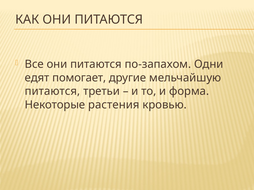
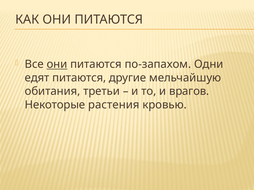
они at (57, 64) underline: none -> present
едят помогает: помогает -> питаются
питаются at (52, 91): питаются -> обитания
форма: форма -> врагов
